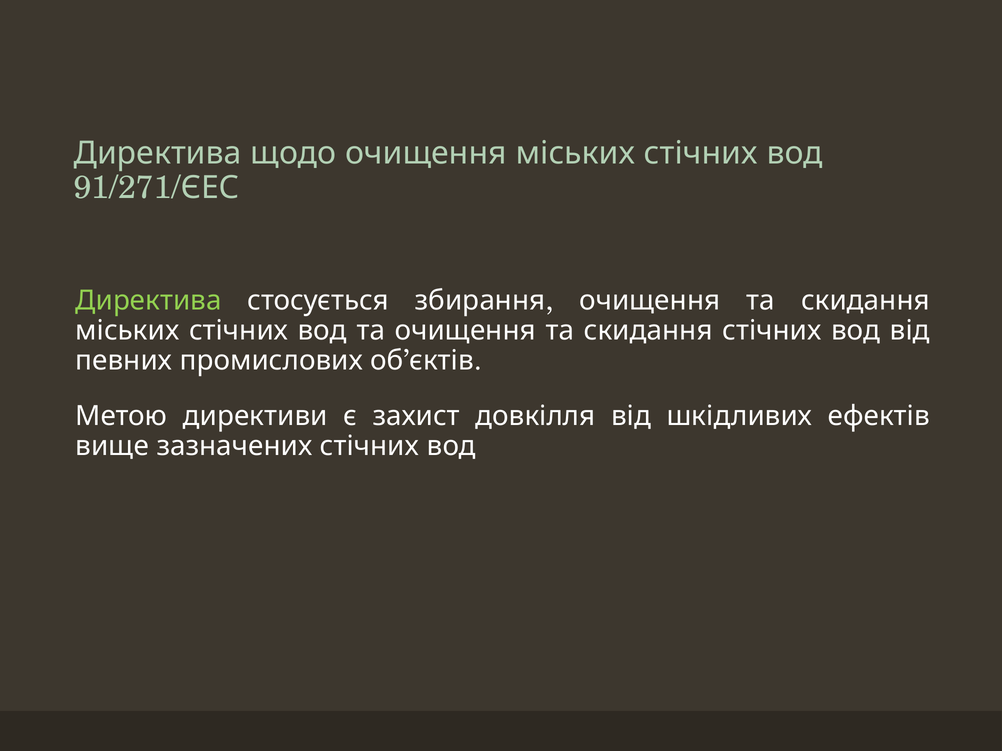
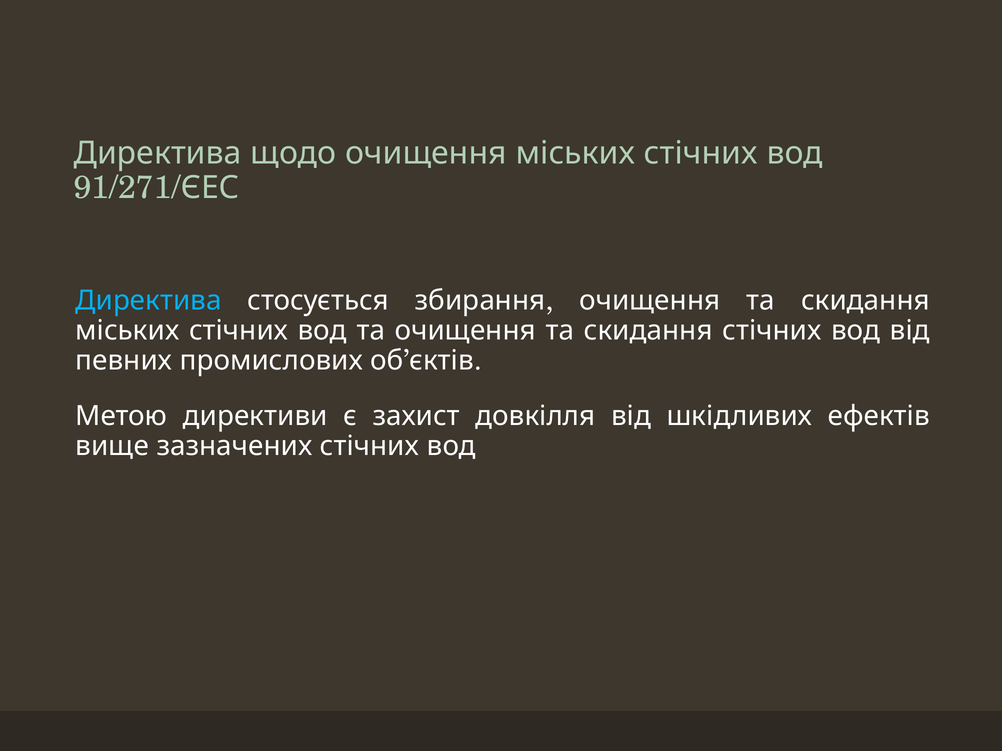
Директива at (149, 301) colour: light green -> light blue
